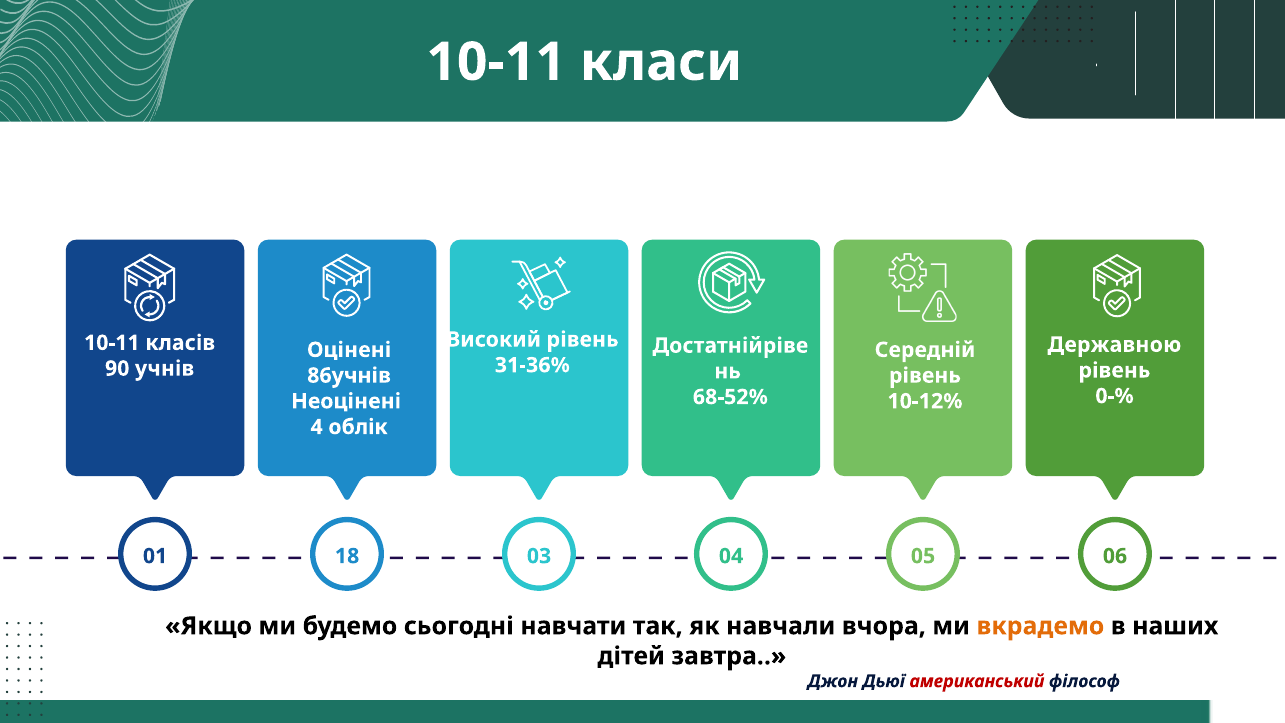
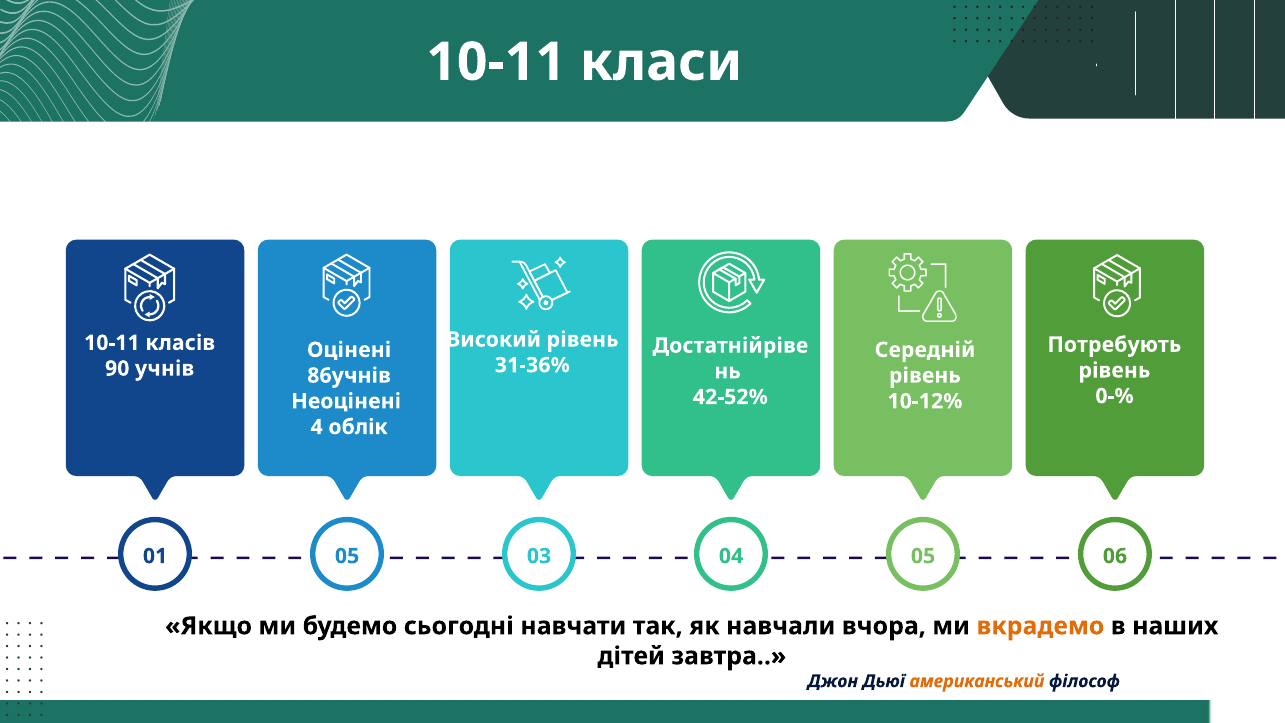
Державною: Державною -> Потребують
68-52%: 68-52% -> 42-52%
01 18: 18 -> 05
американський colour: red -> orange
